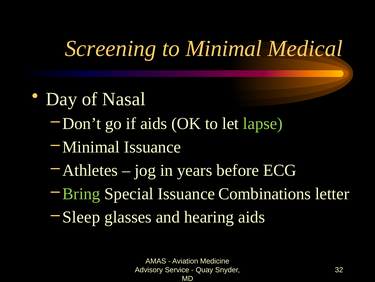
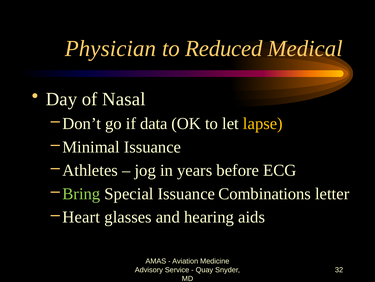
Screening: Screening -> Physician
to Minimal: Minimal -> Reduced
if aids: aids -> data
lapse colour: light green -> yellow
Sleep: Sleep -> Heart
